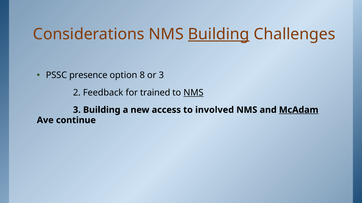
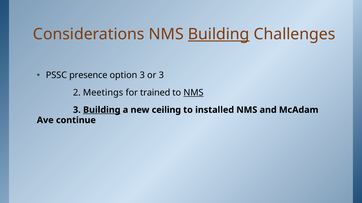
option 8: 8 -> 3
Feedback: Feedback -> Meetings
Building at (102, 110) underline: none -> present
access: access -> ceiling
involved: involved -> installed
McAdam underline: present -> none
